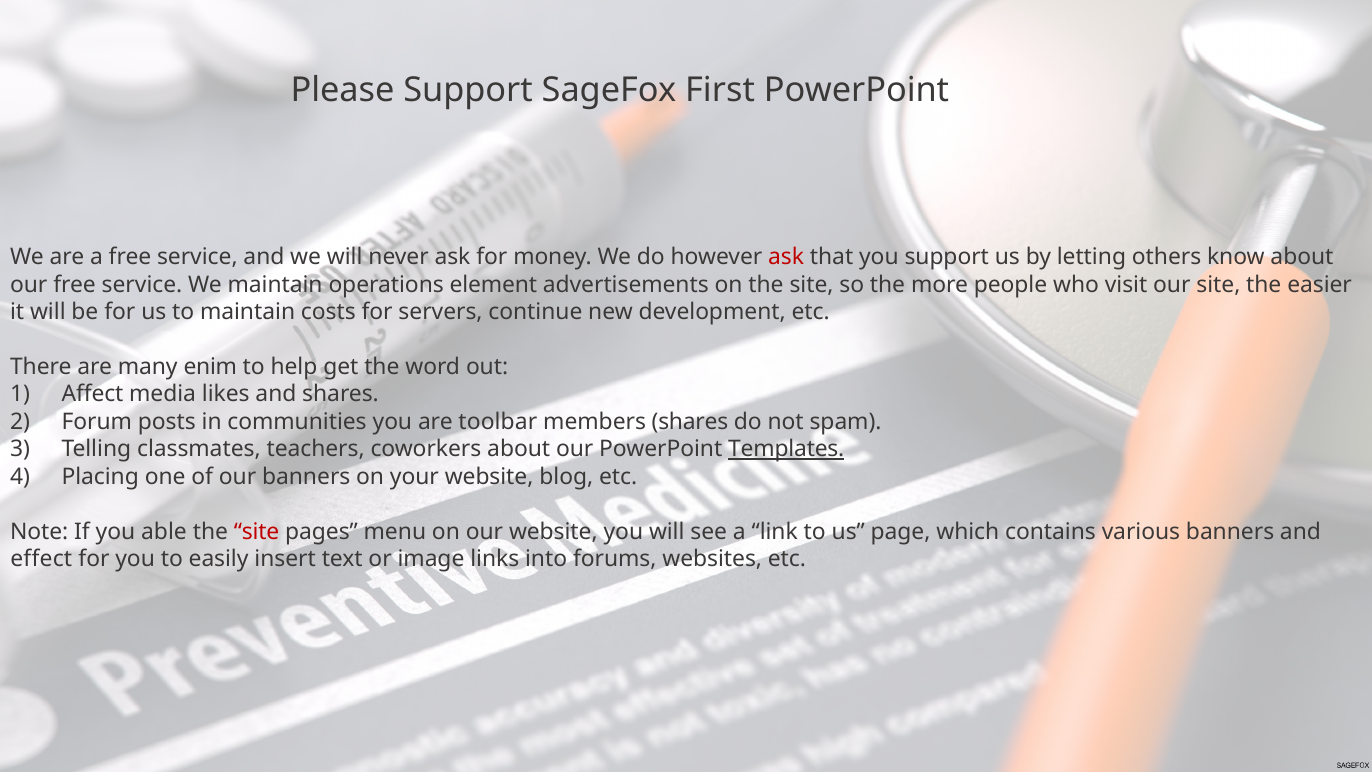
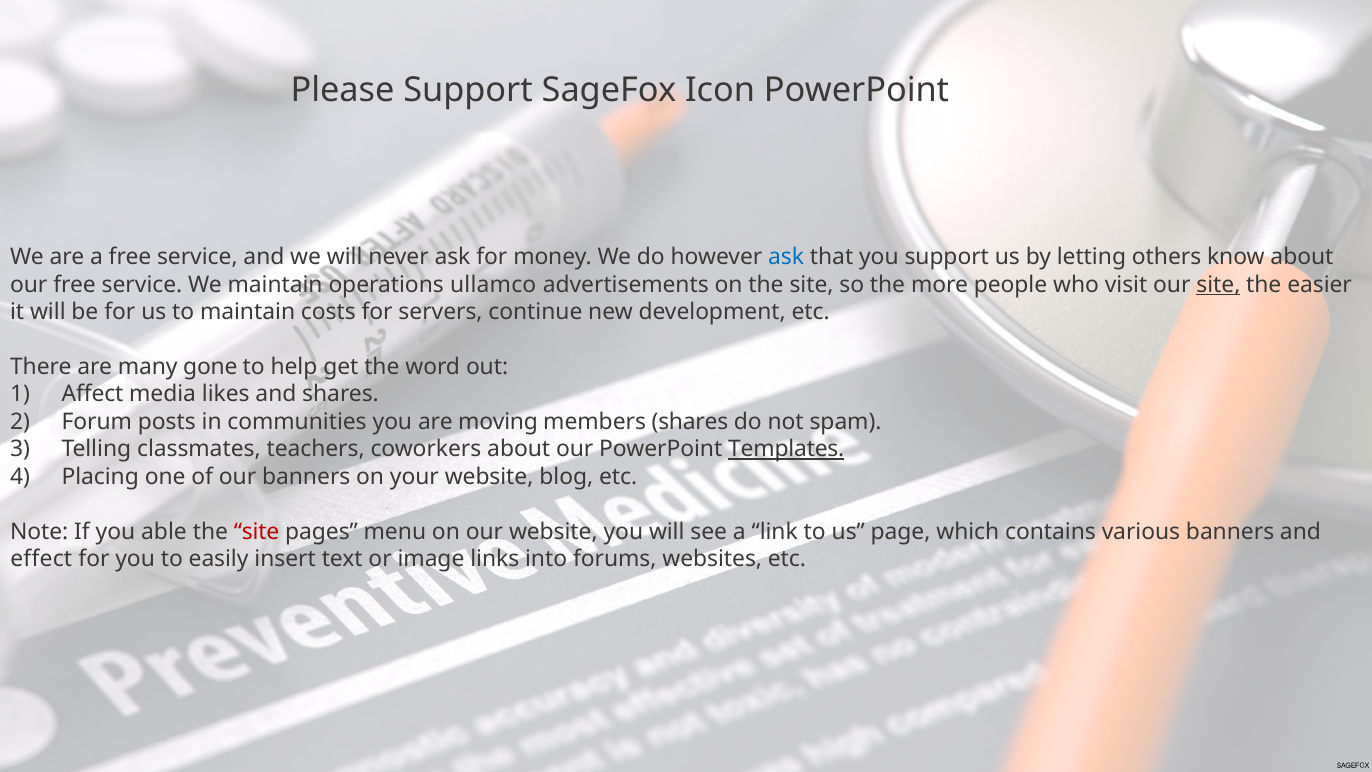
First: First -> Icon
ask at (786, 257) colour: red -> blue
element: element -> ullamco
site at (1218, 285) underline: none -> present
enim: enim -> gone
toolbar: toolbar -> moving
